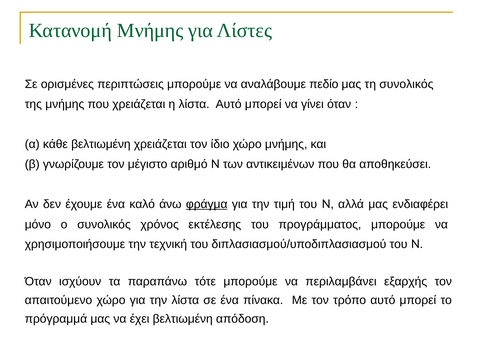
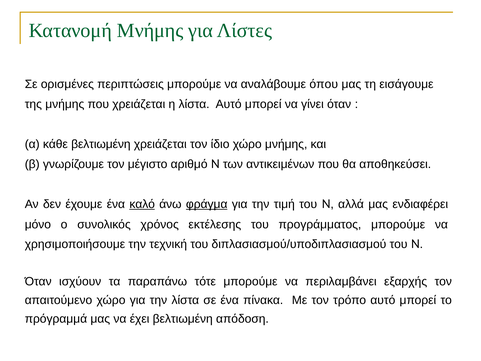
πεδίο: πεδίο -> όπου
τη συνολικός: συνολικός -> εισάγουμε
καλό underline: none -> present
